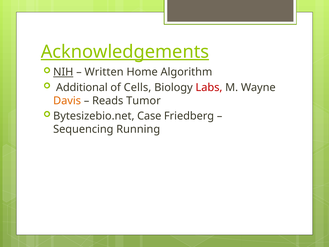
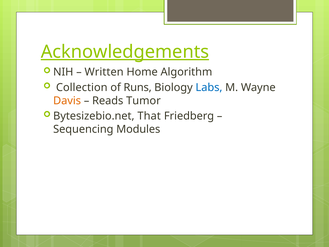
NIH underline: present -> none
Additional: Additional -> Collection
Cells: Cells -> Runs
Labs colour: red -> blue
Case: Case -> That
Running: Running -> Modules
